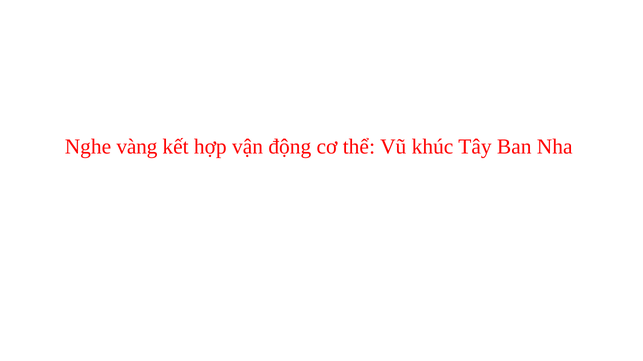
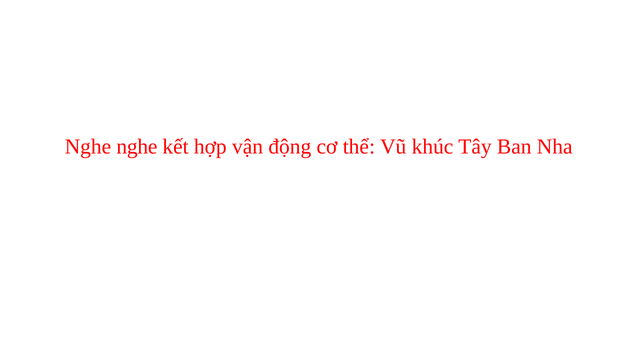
Nghe vàng: vàng -> nghe
